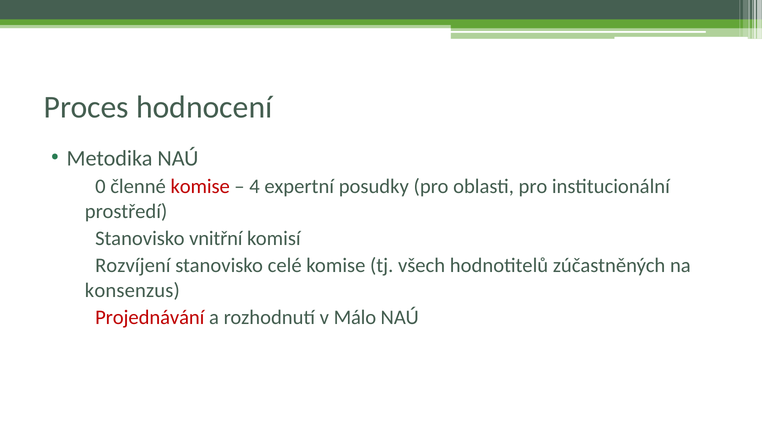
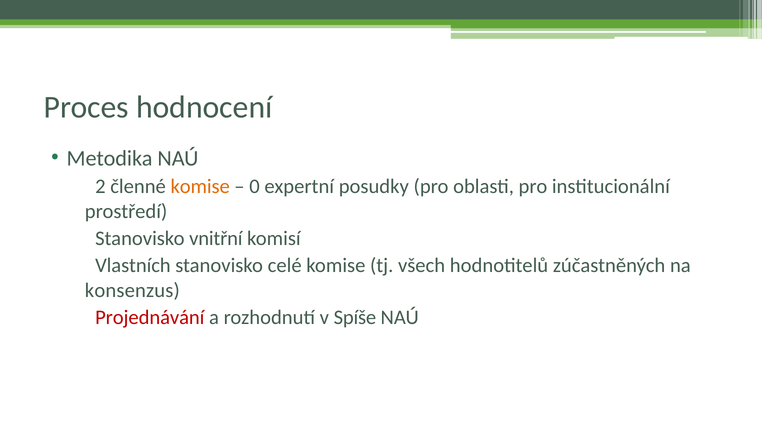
0: 0 -> 2
komise at (200, 186) colour: red -> orange
4: 4 -> 0
Rozvíjení: Rozvíjení -> Vlastních
Málo: Málo -> Spíše
